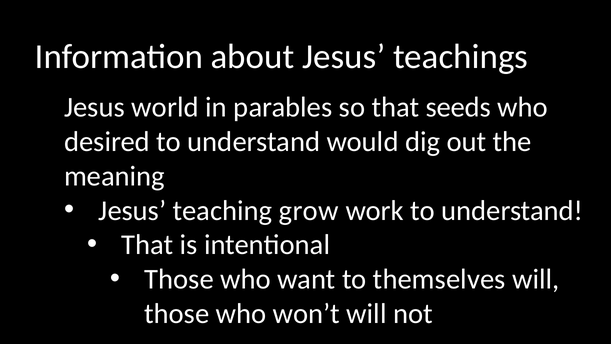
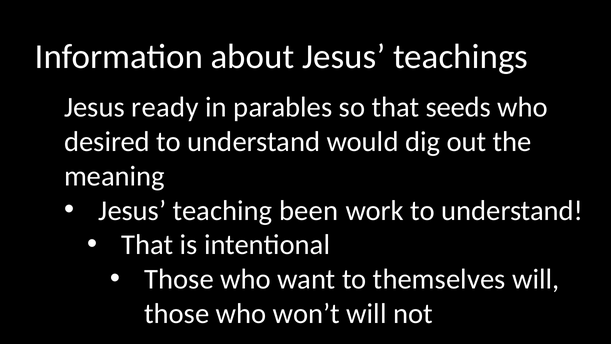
world: world -> ready
grow: grow -> been
